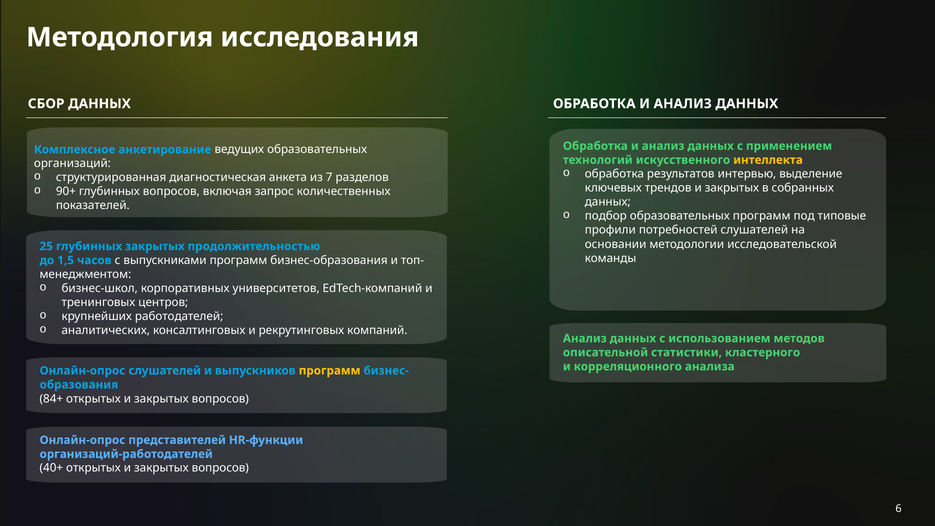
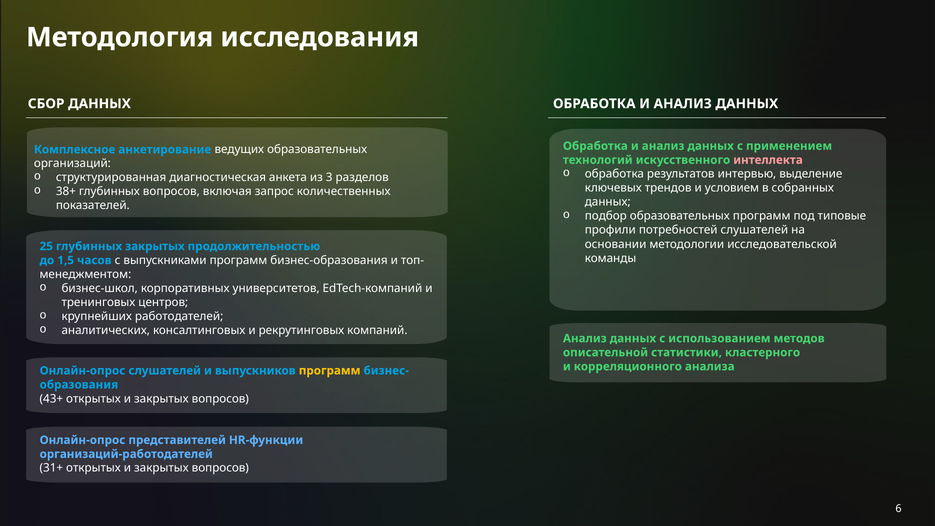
интеллекта colour: yellow -> pink
7: 7 -> 3
трендов и закрытых: закрытых -> условием
90+: 90+ -> 38+
84+: 84+ -> 43+
40+: 40+ -> 31+
